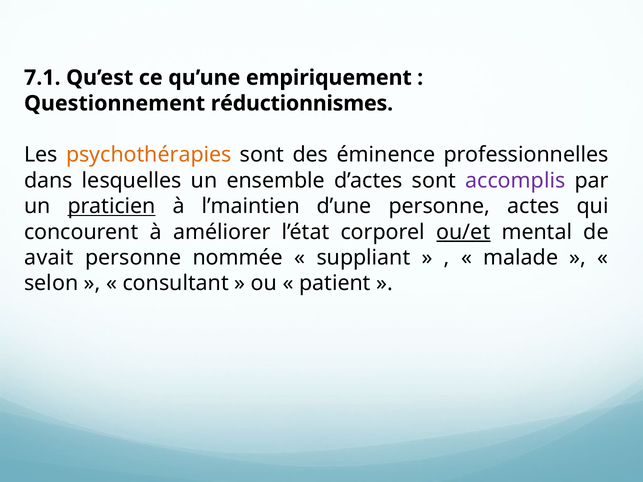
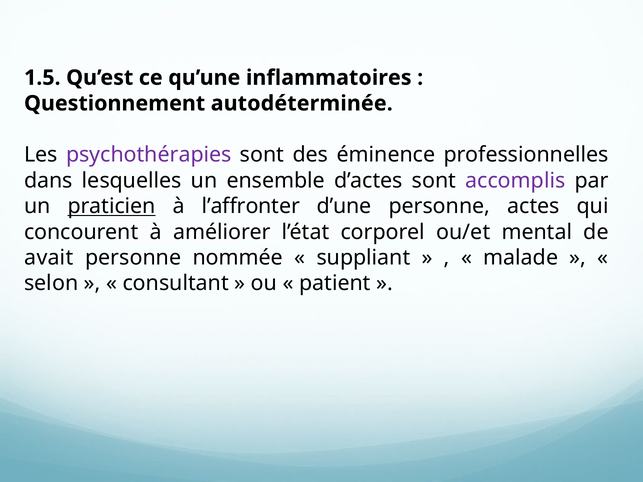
7.1: 7.1 -> 1.5
empiriquement: empiriquement -> inflammatoires
réductionnismes: réductionnismes -> autodéterminée
psychothérapies colour: orange -> purple
l’maintien: l’maintien -> l’affronter
ou/et underline: present -> none
